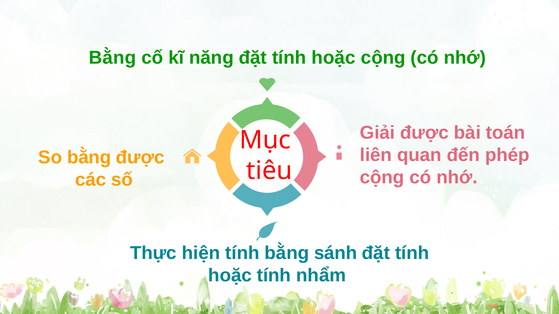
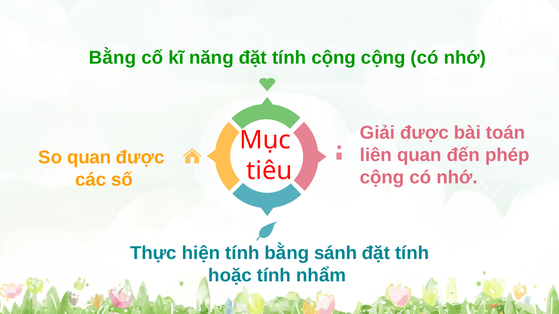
năng đặt tính hoặc: hoặc -> cộng
So bằng: bằng -> quan
